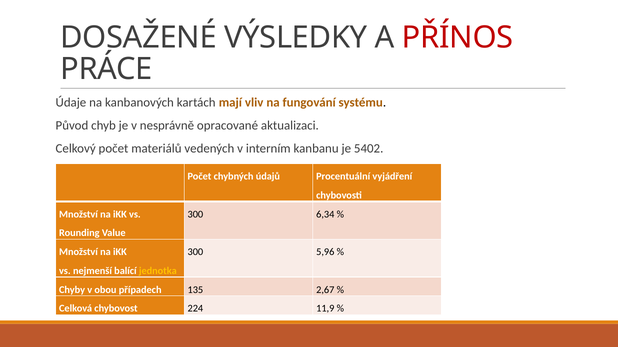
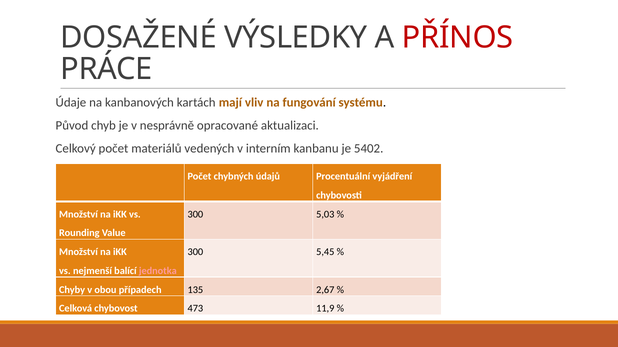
6,34: 6,34 -> 5,03
5,96: 5,96 -> 5,45
jednotka colour: yellow -> pink
224: 224 -> 473
